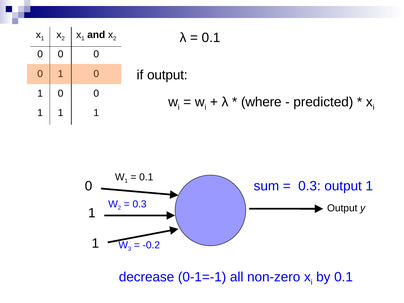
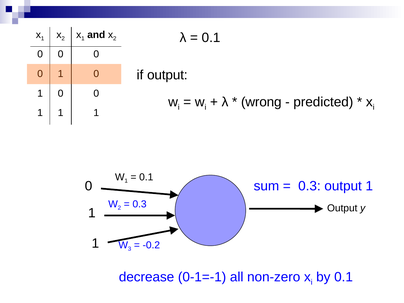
where: where -> wrong
